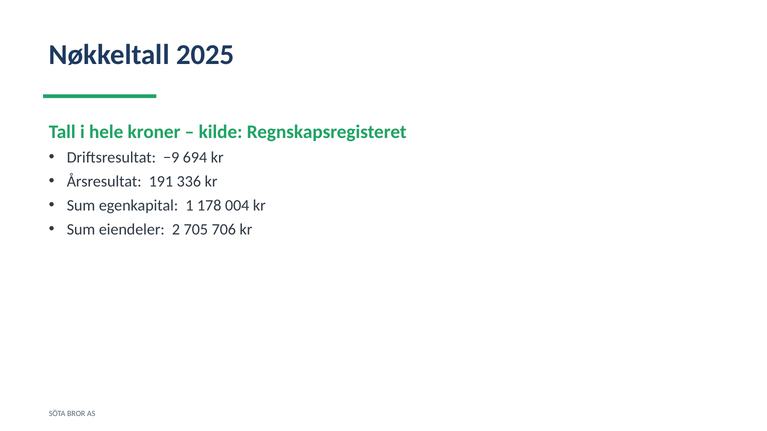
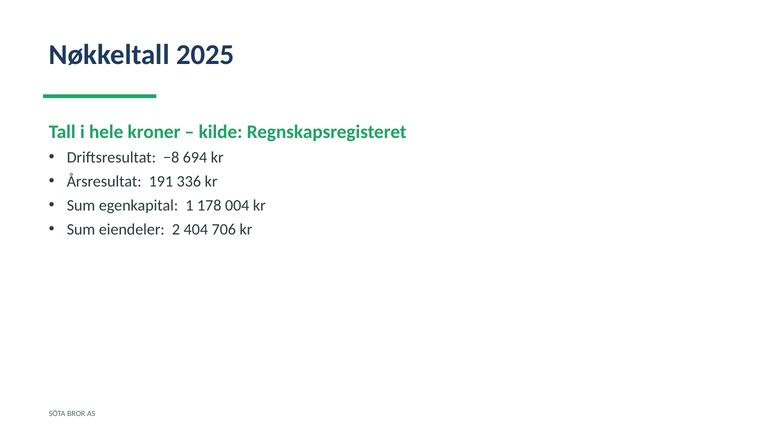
−9: −9 -> −8
705: 705 -> 404
